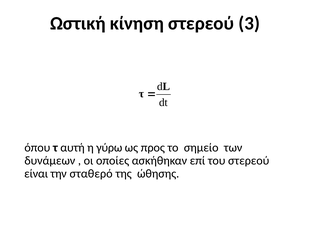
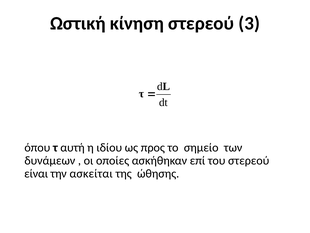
γύρω: γύρω -> ιδίου
σταθερό: σταθερό -> ασκείται
